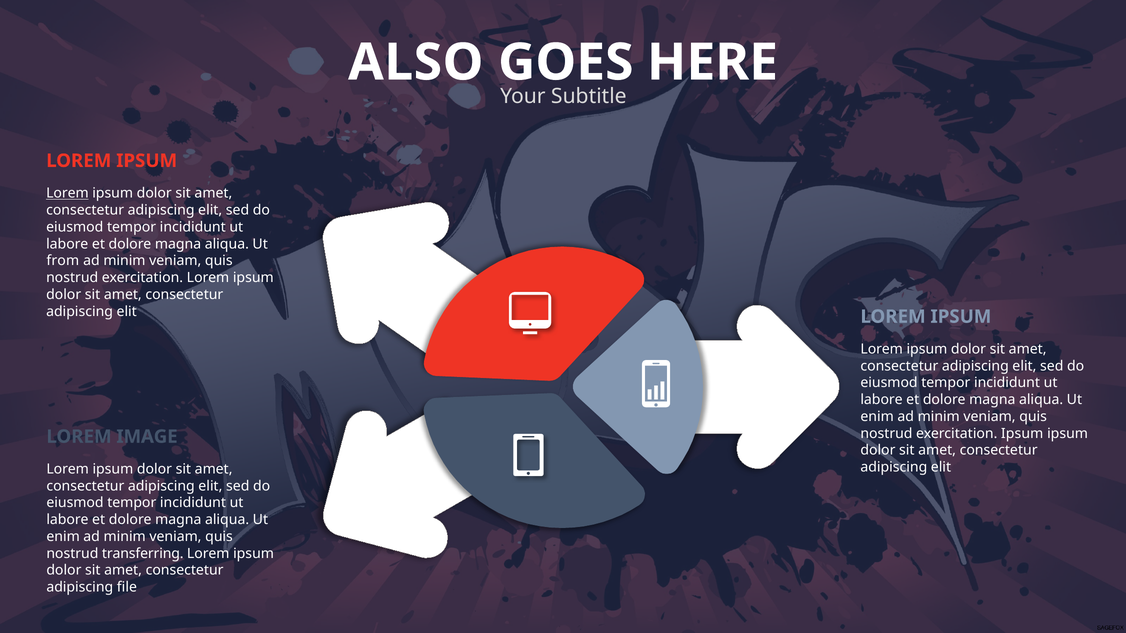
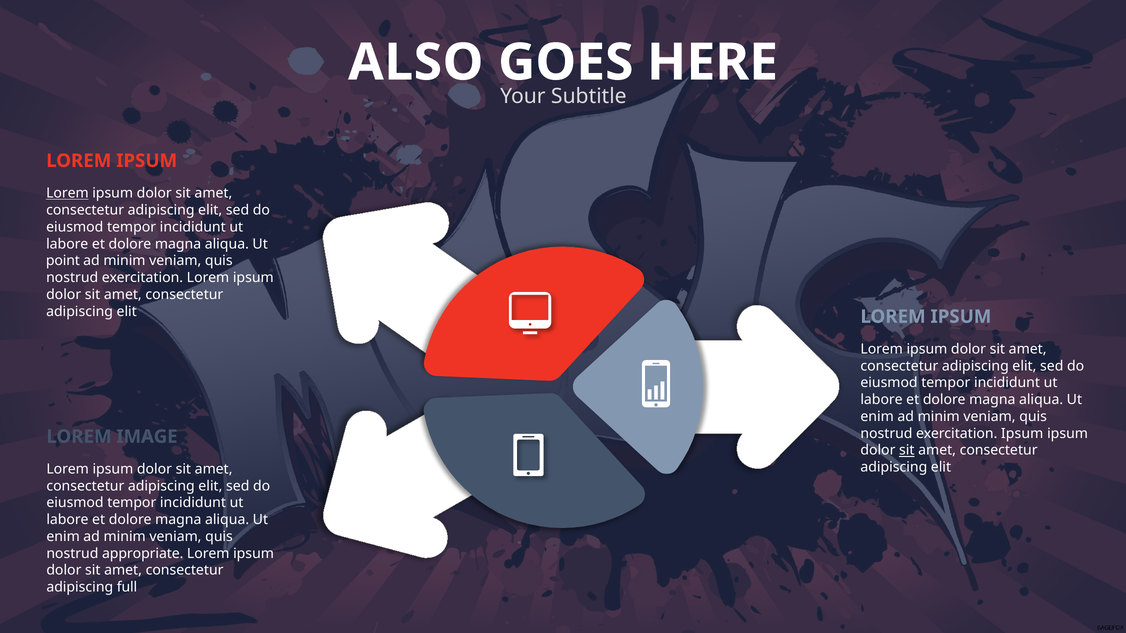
from: from -> point
sit at (907, 451) underline: none -> present
transferring: transferring -> appropriate
file: file -> full
